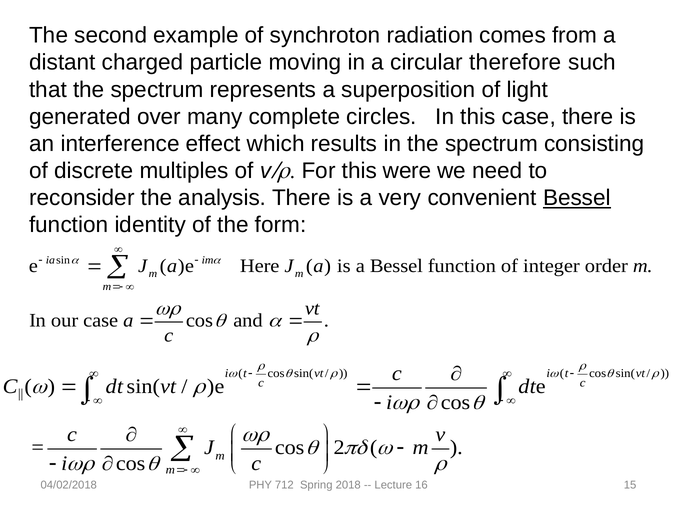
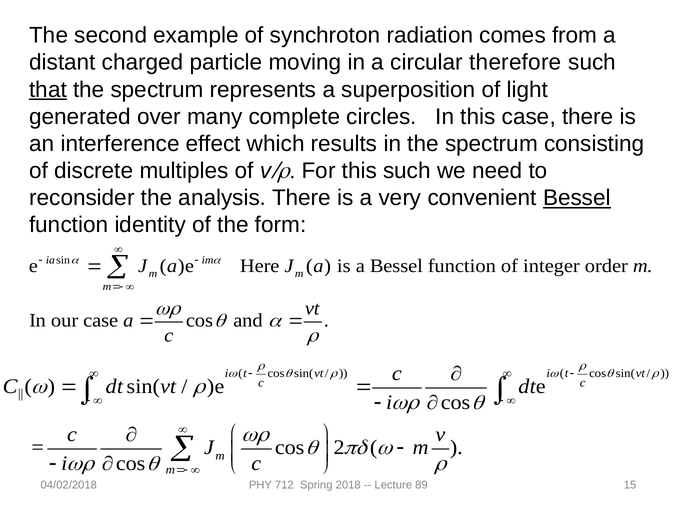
that underline: none -> present
this were: were -> such
16: 16 -> 89
